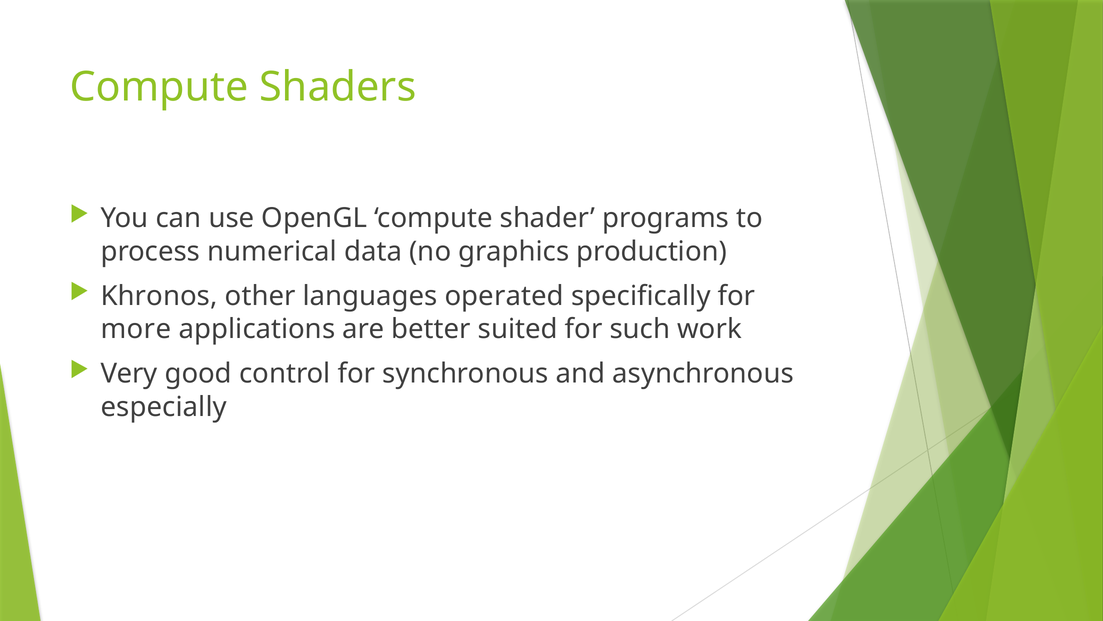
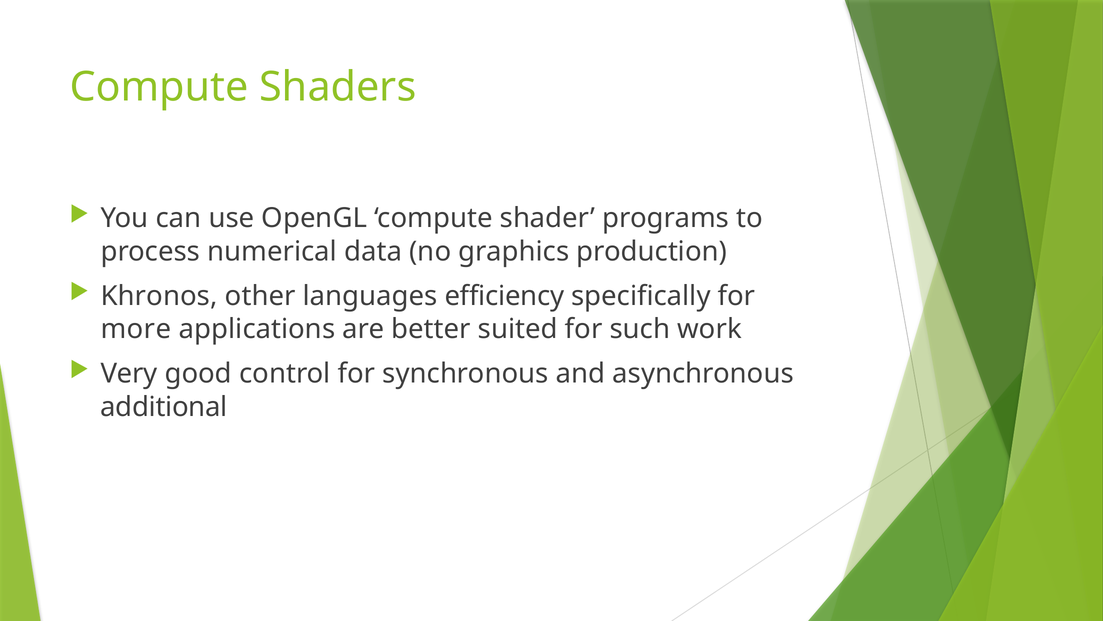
operated: operated -> efficiency
especially: especially -> additional
